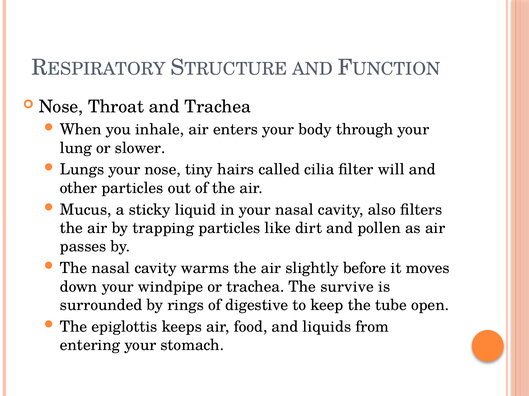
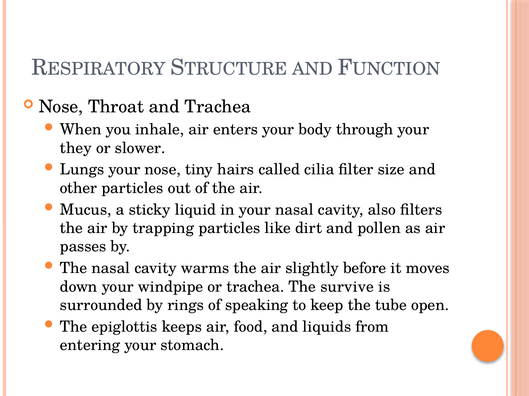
lung: lung -> they
will: will -> size
digestive: digestive -> speaking
